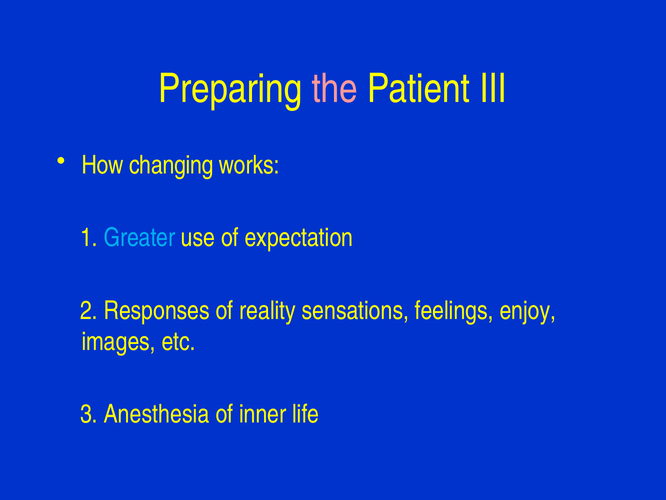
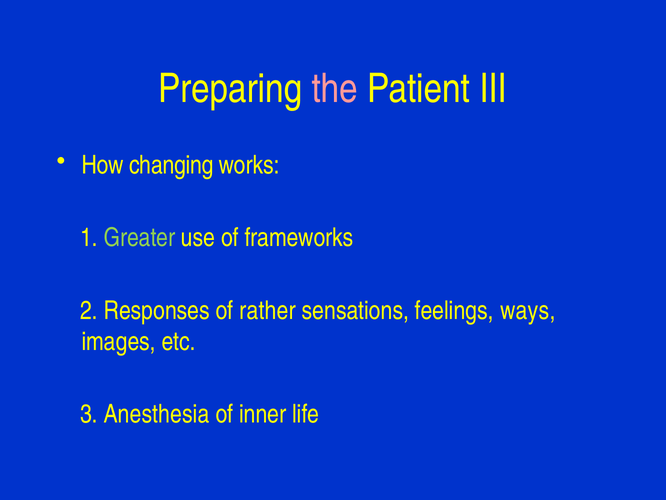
Greater colour: light blue -> light green
expectation: expectation -> frameworks
reality: reality -> rather
enjoy: enjoy -> ways
